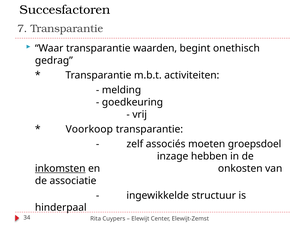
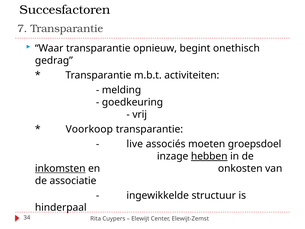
waarden: waarden -> opnieuw
zelf: zelf -> live
hebben underline: none -> present
